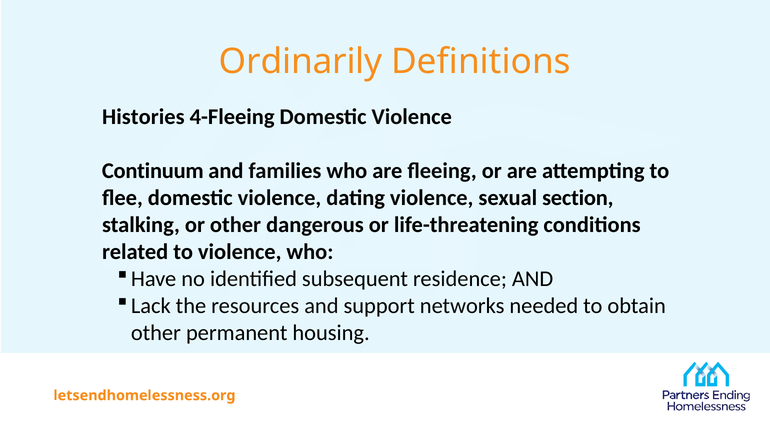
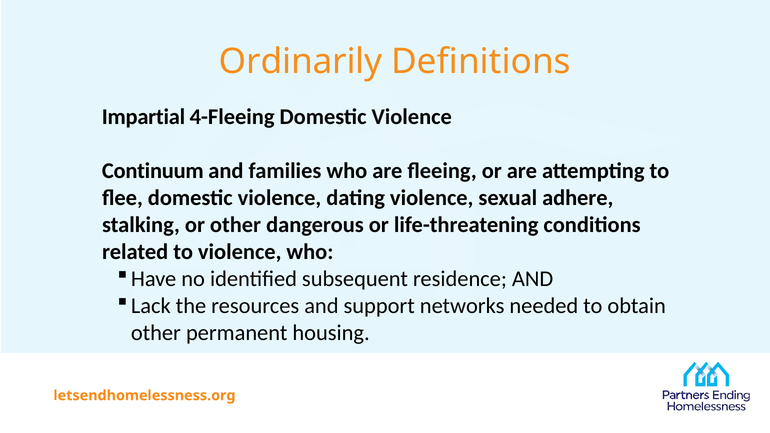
Histories: Histories -> Impartial
section: section -> adhere
